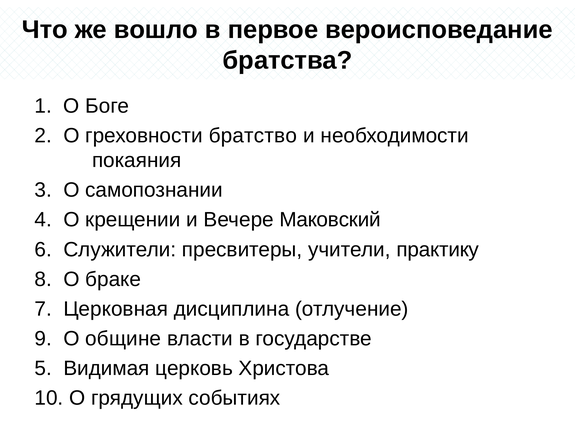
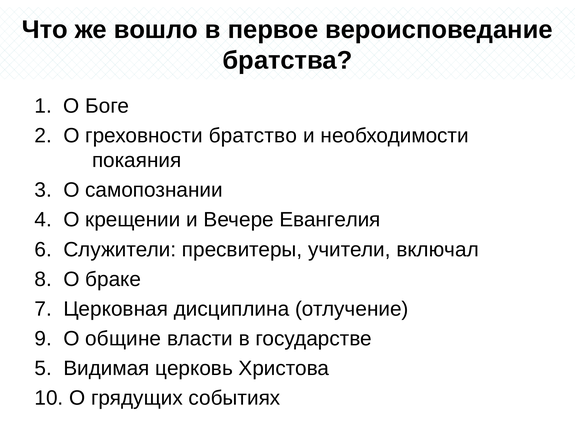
Маковский: Маковский -> Евангелия
практику: практику -> включал
